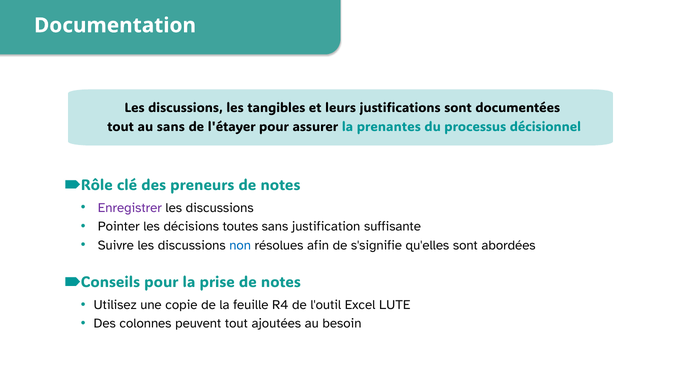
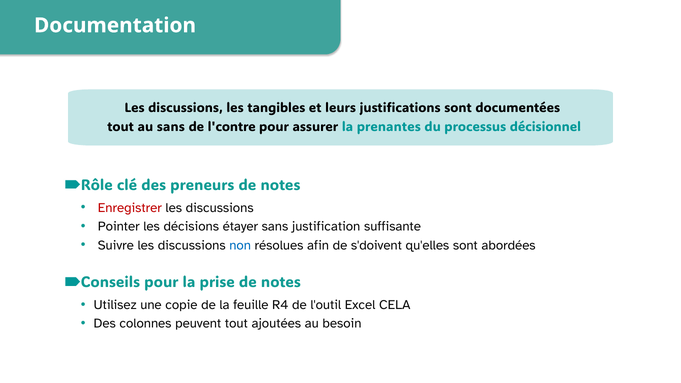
l'étayer: l'étayer -> l'contre
Enregistrer colour: purple -> red
toutes: toutes -> étayer
s'signifie: s'signifie -> s'doivent
LUTE: LUTE -> CELA
